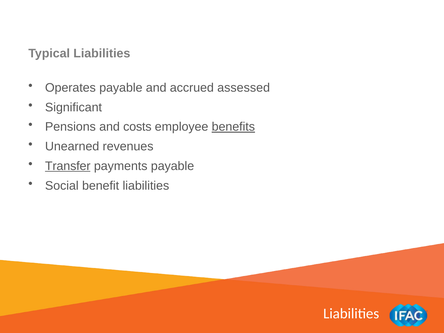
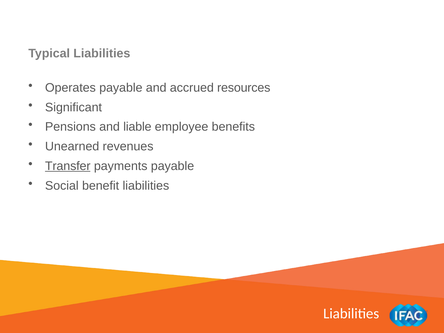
assessed: assessed -> resources
costs: costs -> liable
benefits underline: present -> none
